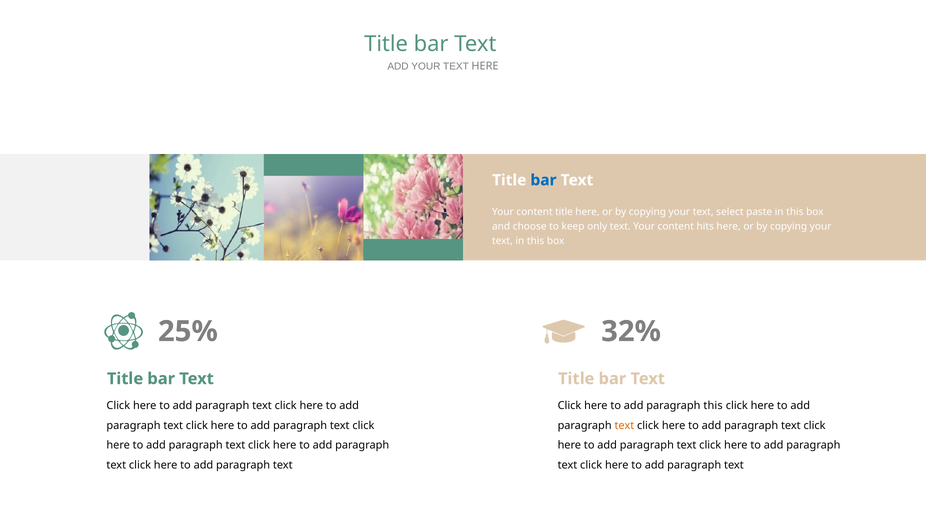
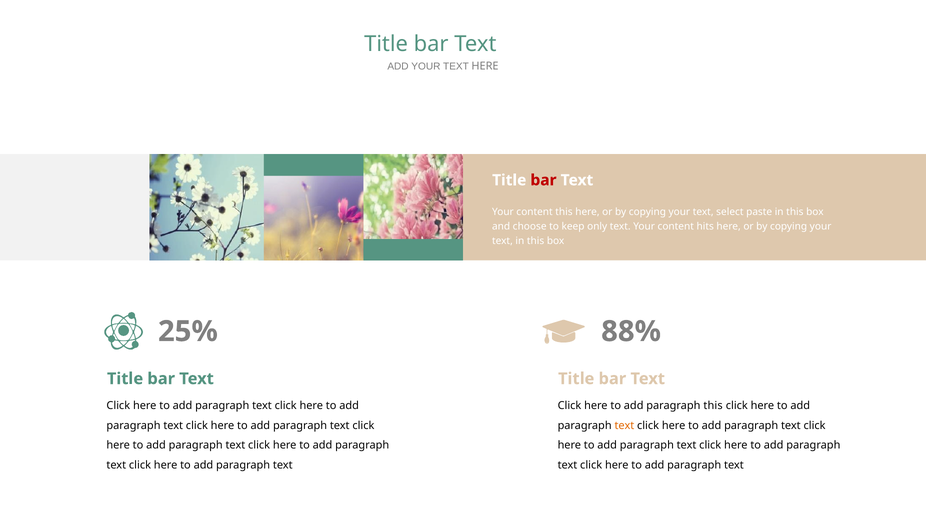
bar at (543, 180) colour: blue -> red
content title: title -> this
32%: 32% -> 88%
